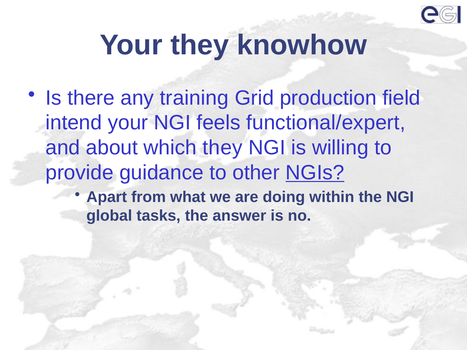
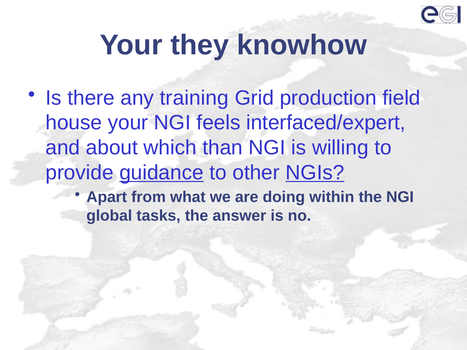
intend: intend -> house
functional/expert: functional/expert -> interfaced/expert
which they: they -> than
guidance underline: none -> present
